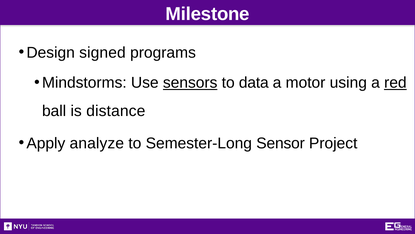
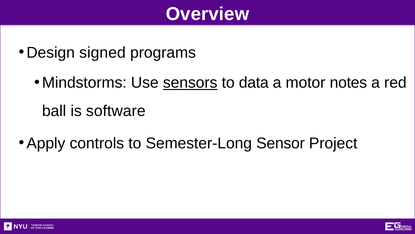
Milestone: Milestone -> Overview
using: using -> notes
red underline: present -> none
distance: distance -> software
analyze: analyze -> controls
